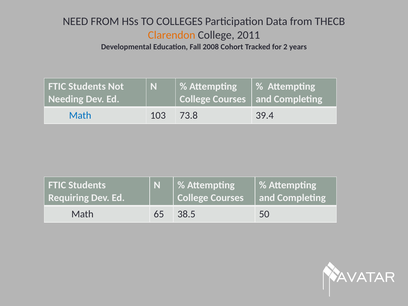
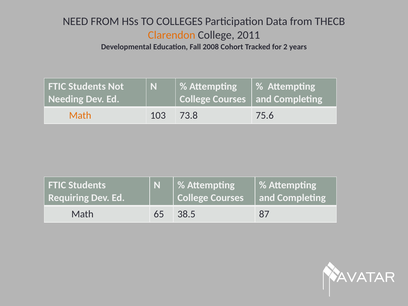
Math at (80, 116) colour: blue -> orange
39.4: 39.4 -> 75.6
50: 50 -> 87
